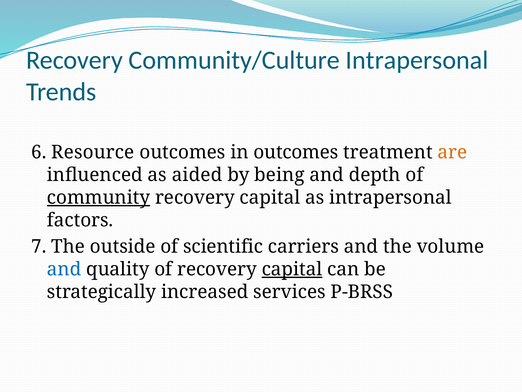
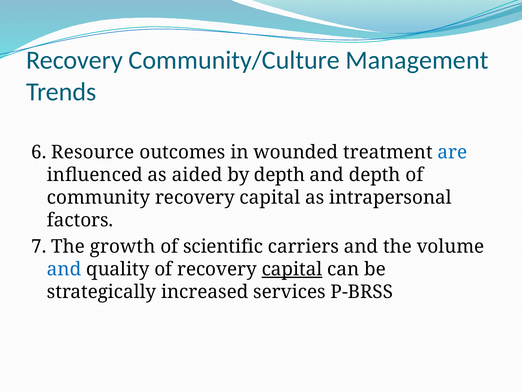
Community/Culture Intrapersonal: Intrapersonal -> Management
in outcomes: outcomes -> wounded
are colour: orange -> blue
by being: being -> depth
community underline: present -> none
outside: outside -> growth
